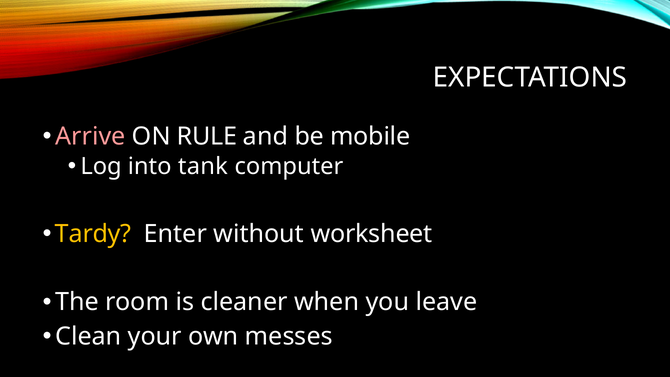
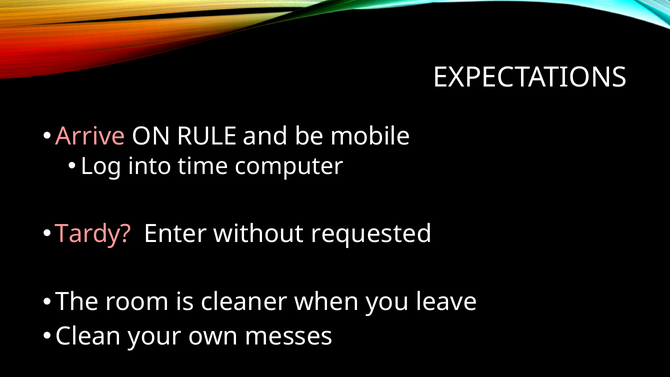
tank: tank -> time
Tardy colour: yellow -> pink
worksheet: worksheet -> requested
